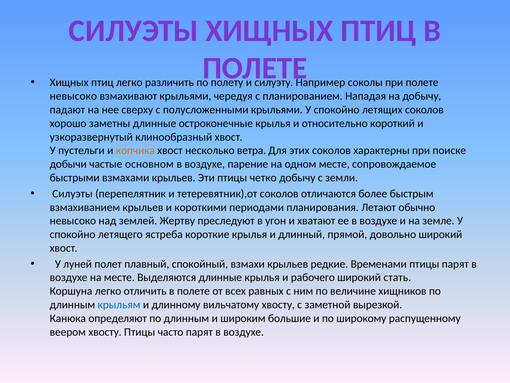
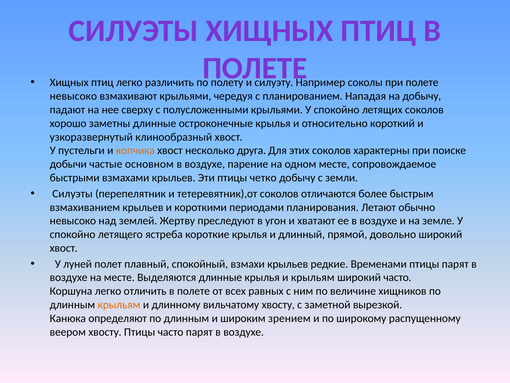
ветра: ветра -> друга
и рабочего: рабочего -> крыльям
широкий стать: стать -> часто
крыльям at (119, 304) colour: blue -> orange
большие: большие -> зрением
